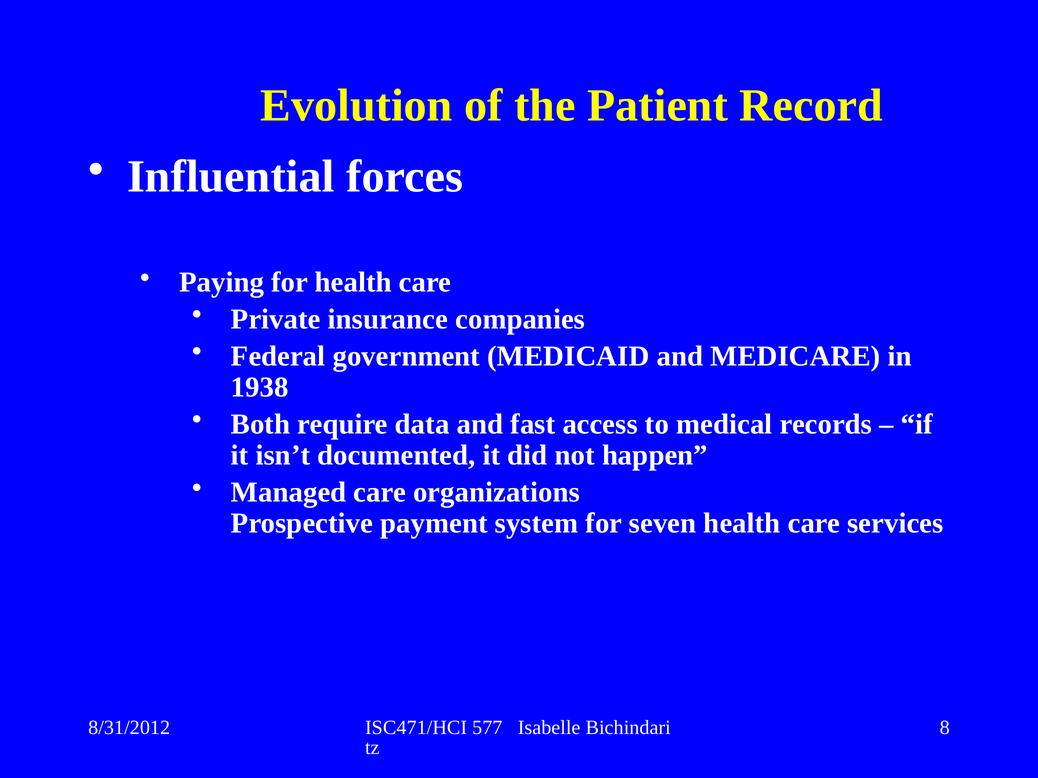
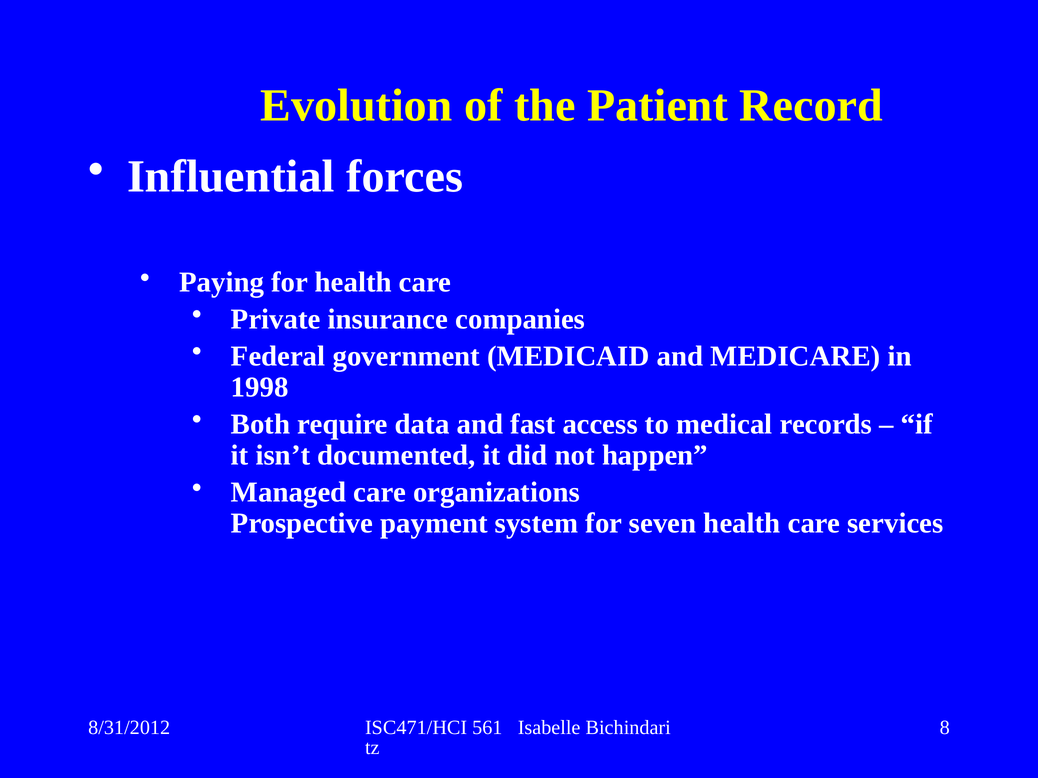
1938: 1938 -> 1998
577: 577 -> 561
